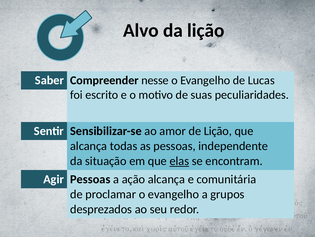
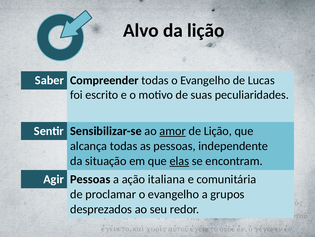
Compreender nesse: nesse -> todas
amor underline: none -> present
ação alcança: alcança -> italiana
